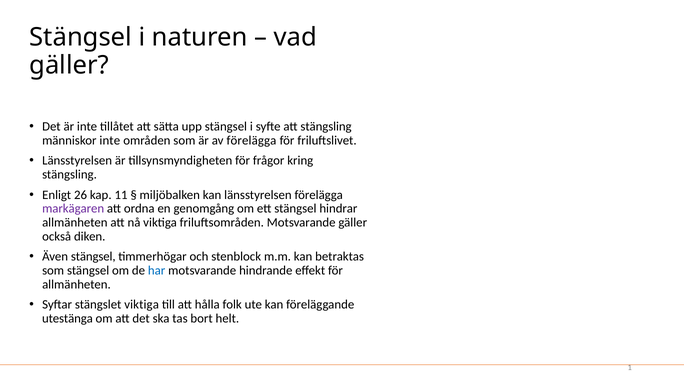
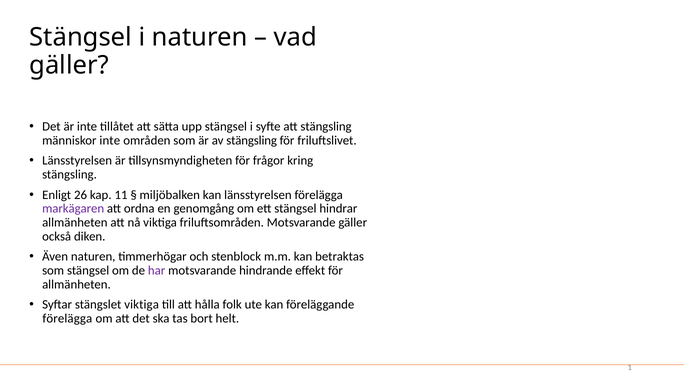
av förelägga: förelägga -> stängsling
Även stängsel: stängsel -> naturen
har colour: blue -> purple
utestänga at (67, 318): utestänga -> förelägga
